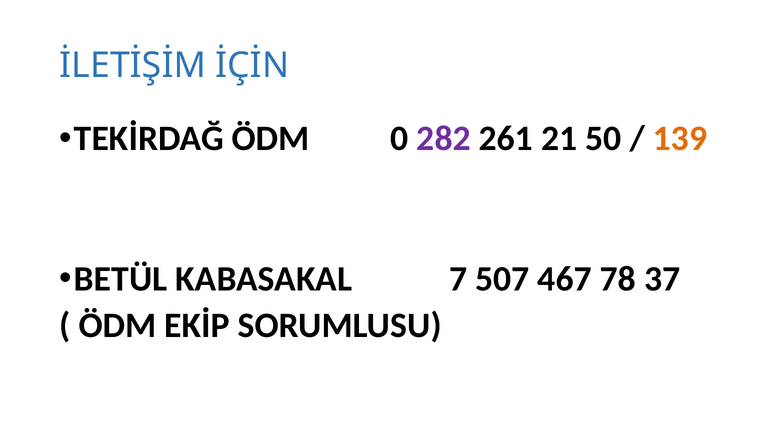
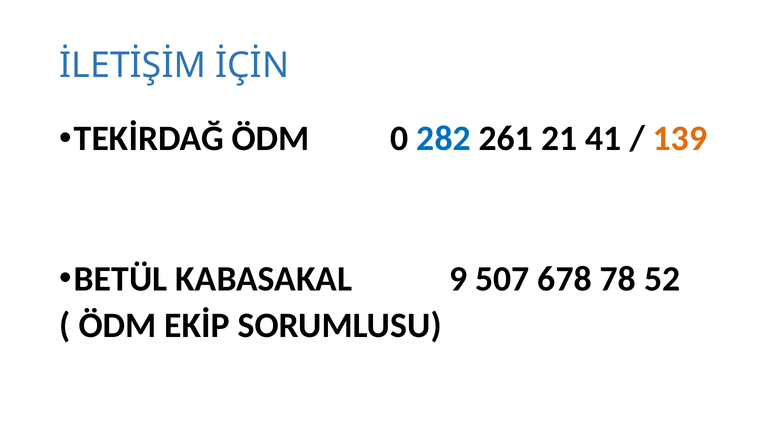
282 colour: purple -> blue
50: 50 -> 41
7: 7 -> 9
467: 467 -> 678
37: 37 -> 52
